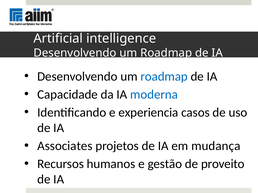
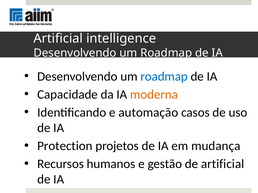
moderna colour: blue -> orange
experiencia: experiencia -> automação
Associates: Associates -> Protection
de proveito: proveito -> artificial
